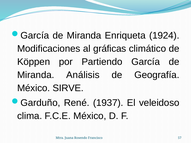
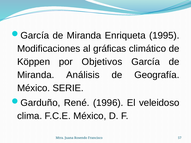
1924: 1924 -> 1995
Partiendo: Partiendo -> Objetivos
SIRVE: SIRVE -> SERIE
1937: 1937 -> 1996
